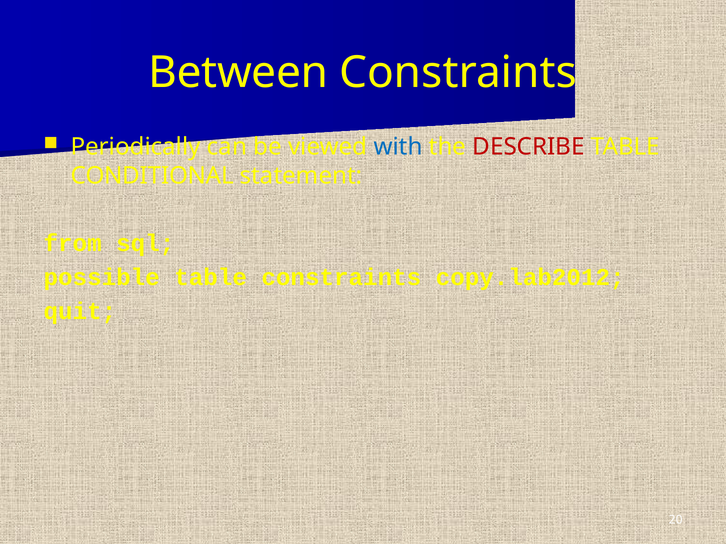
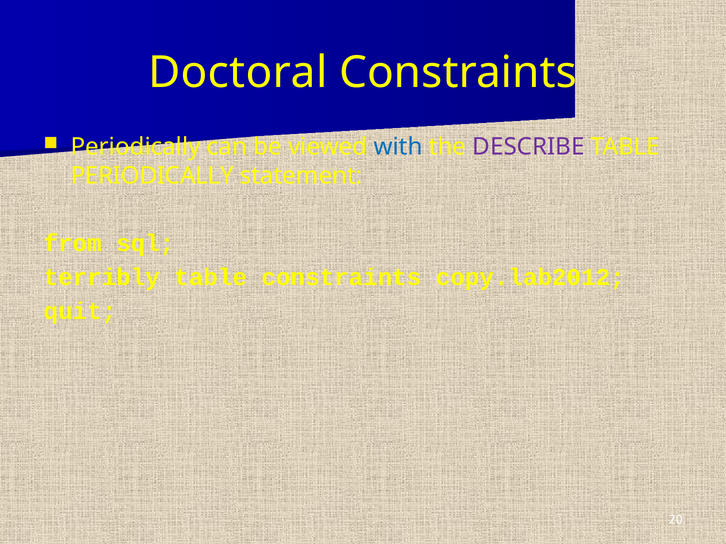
Between: Between -> Doctoral
DESCRIBE colour: red -> purple
CONDITIONAL at (152, 176): CONDITIONAL -> PERIODICALLY
possible: possible -> terribly
